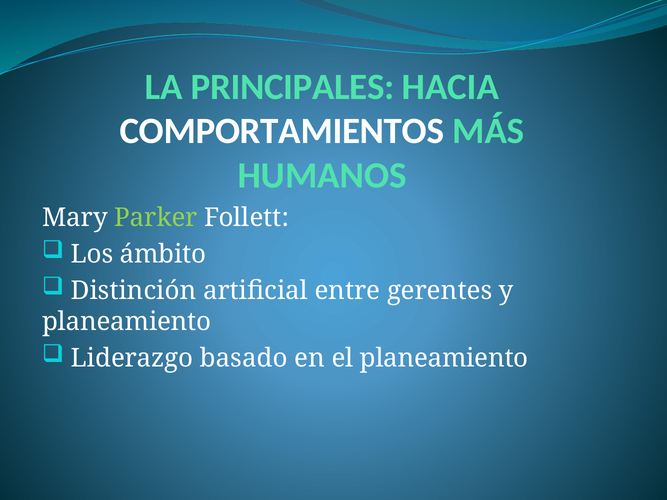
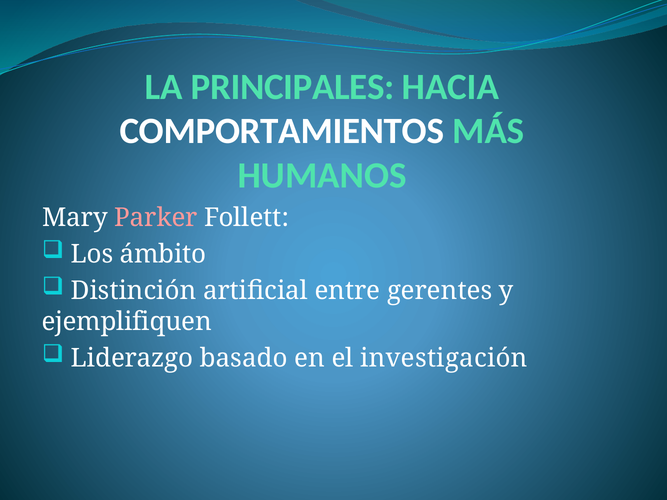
Parker colour: light green -> pink
planeamiento at (127, 322): planeamiento -> ejemplifiquen
el planeamiento: planeamiento -> investigación
